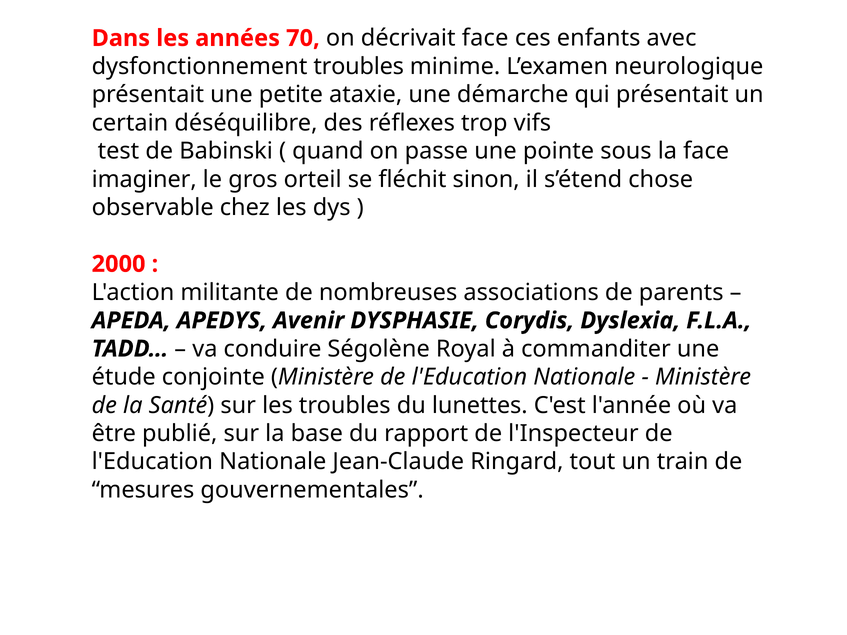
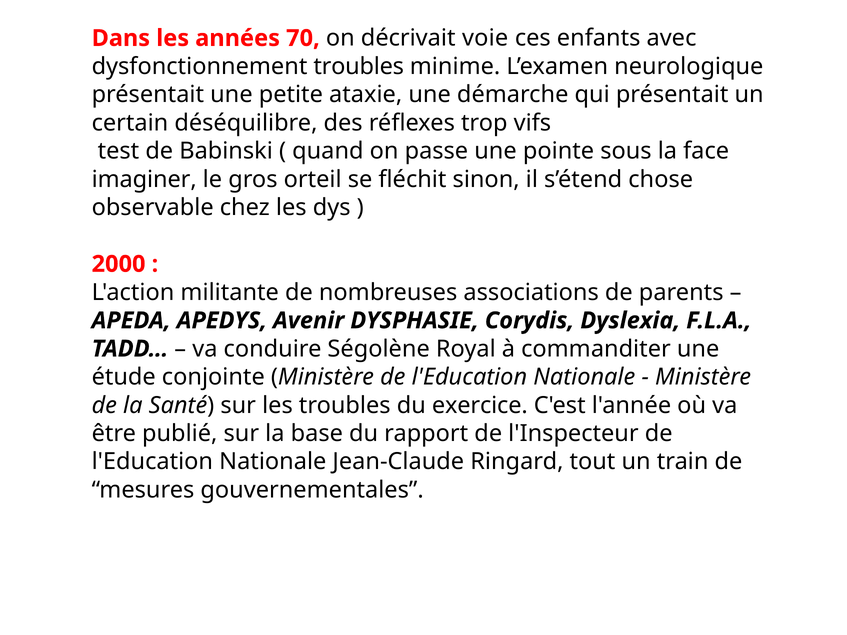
décrivait face: face -> voie
lunettes: lunettes -> exercice
